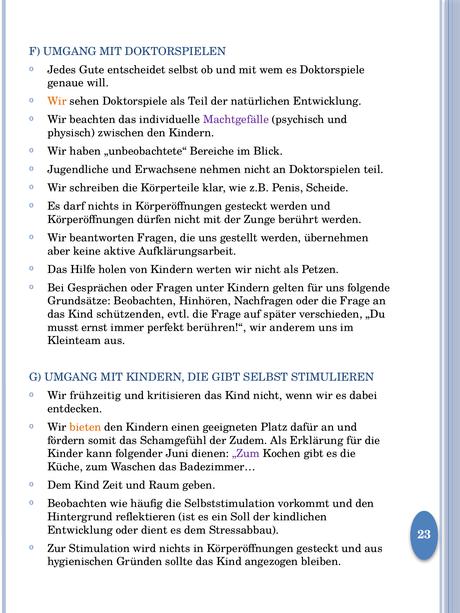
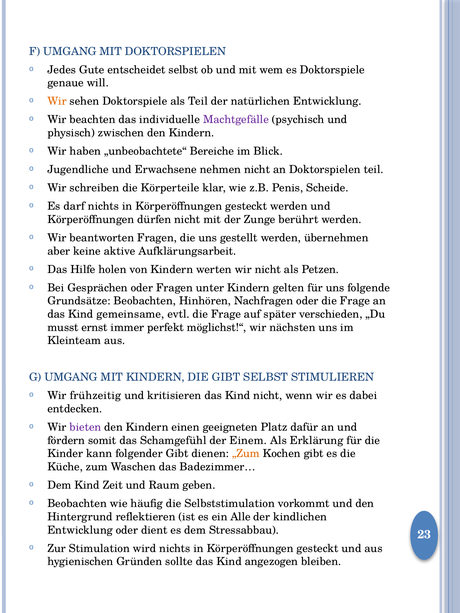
schützenden: schützenden -> gemeinsame
berühren!“: berühren!“ -> möglichst!“
anderem: anderem -> nächsten
bieten colour: orange -> purple
Zudem: Zudem -> Einem
folgender Juni: Juni -> Gibt
„Zum colour: purple -> orange
Soll: Soll -> Alle
